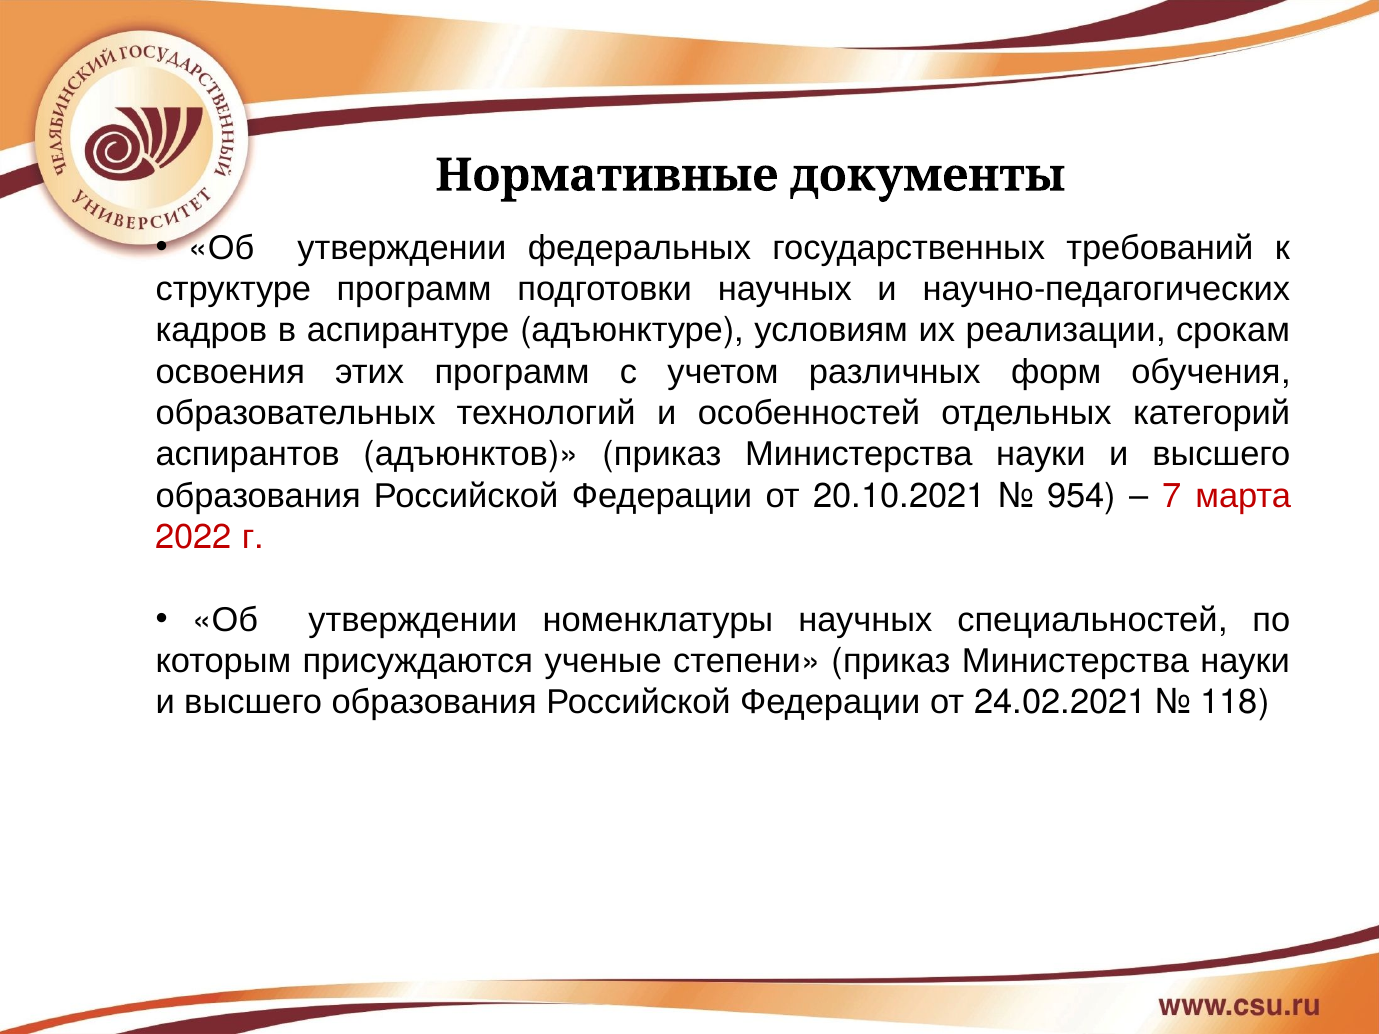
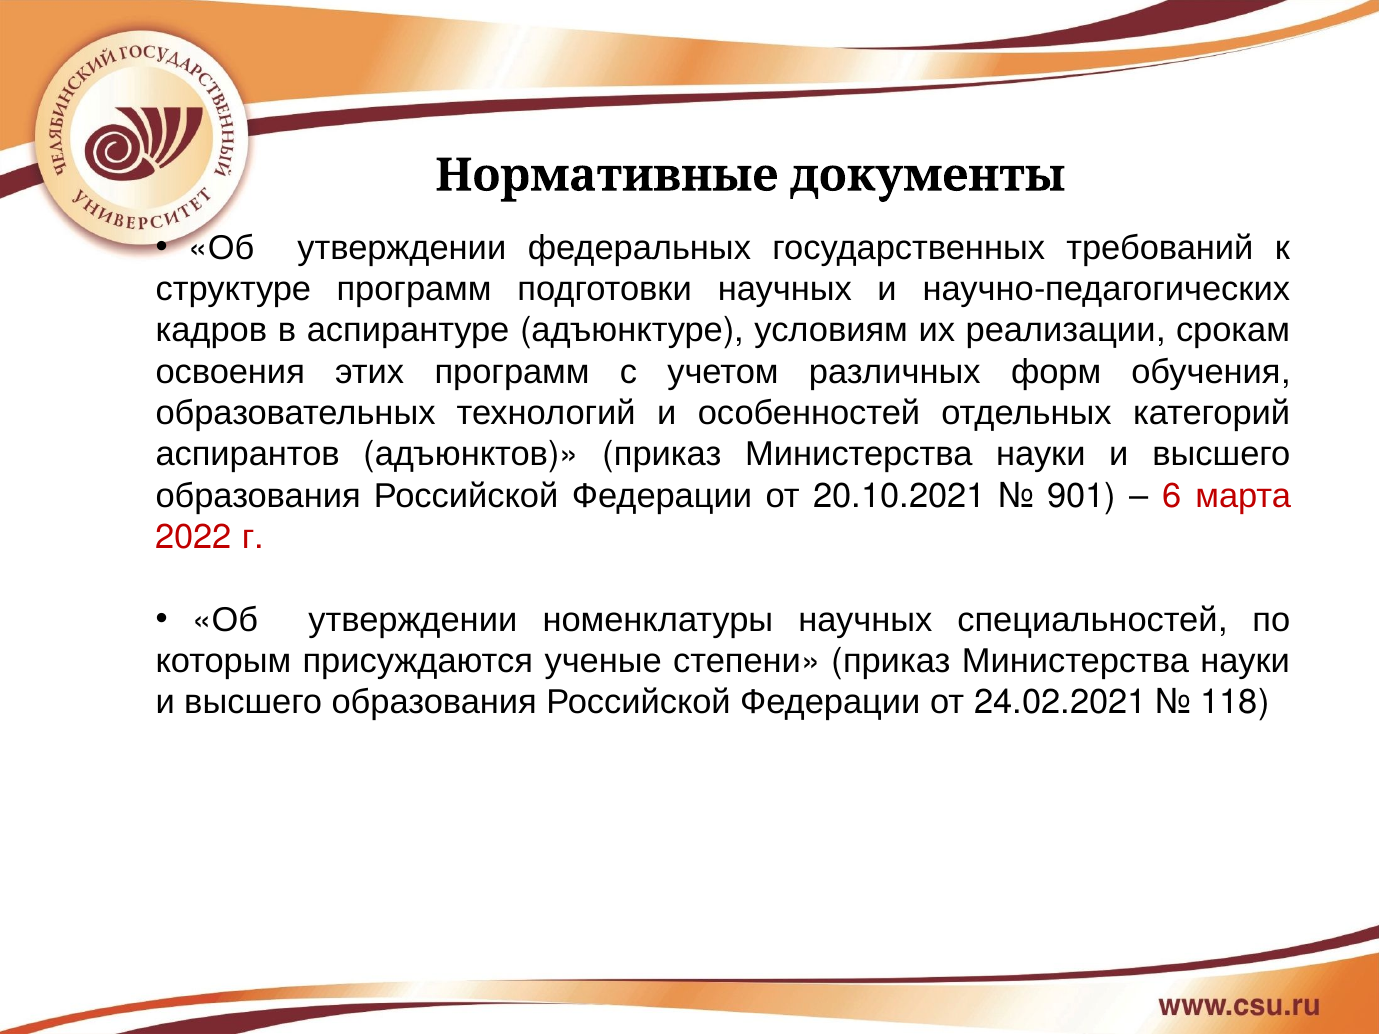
7: 7 -> 6
954: 954 -> 901
